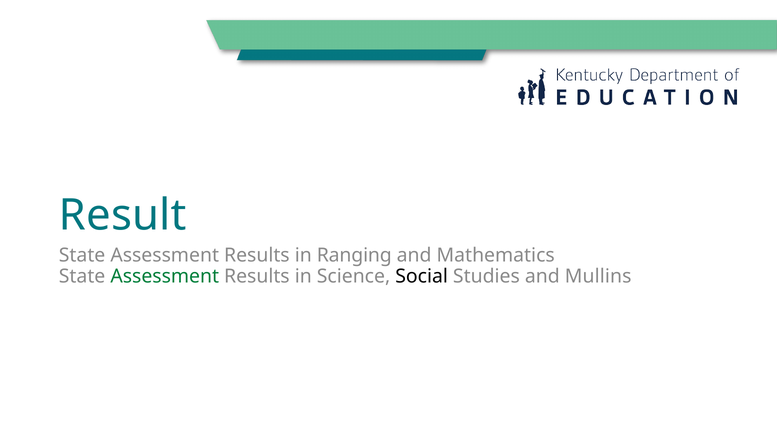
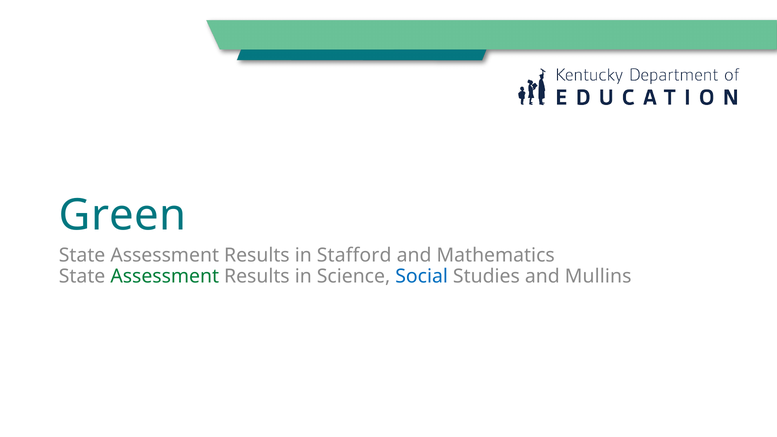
Result: Result -> Green
Ranging: Ranging -> Stafford
Social colour: black -> blue
